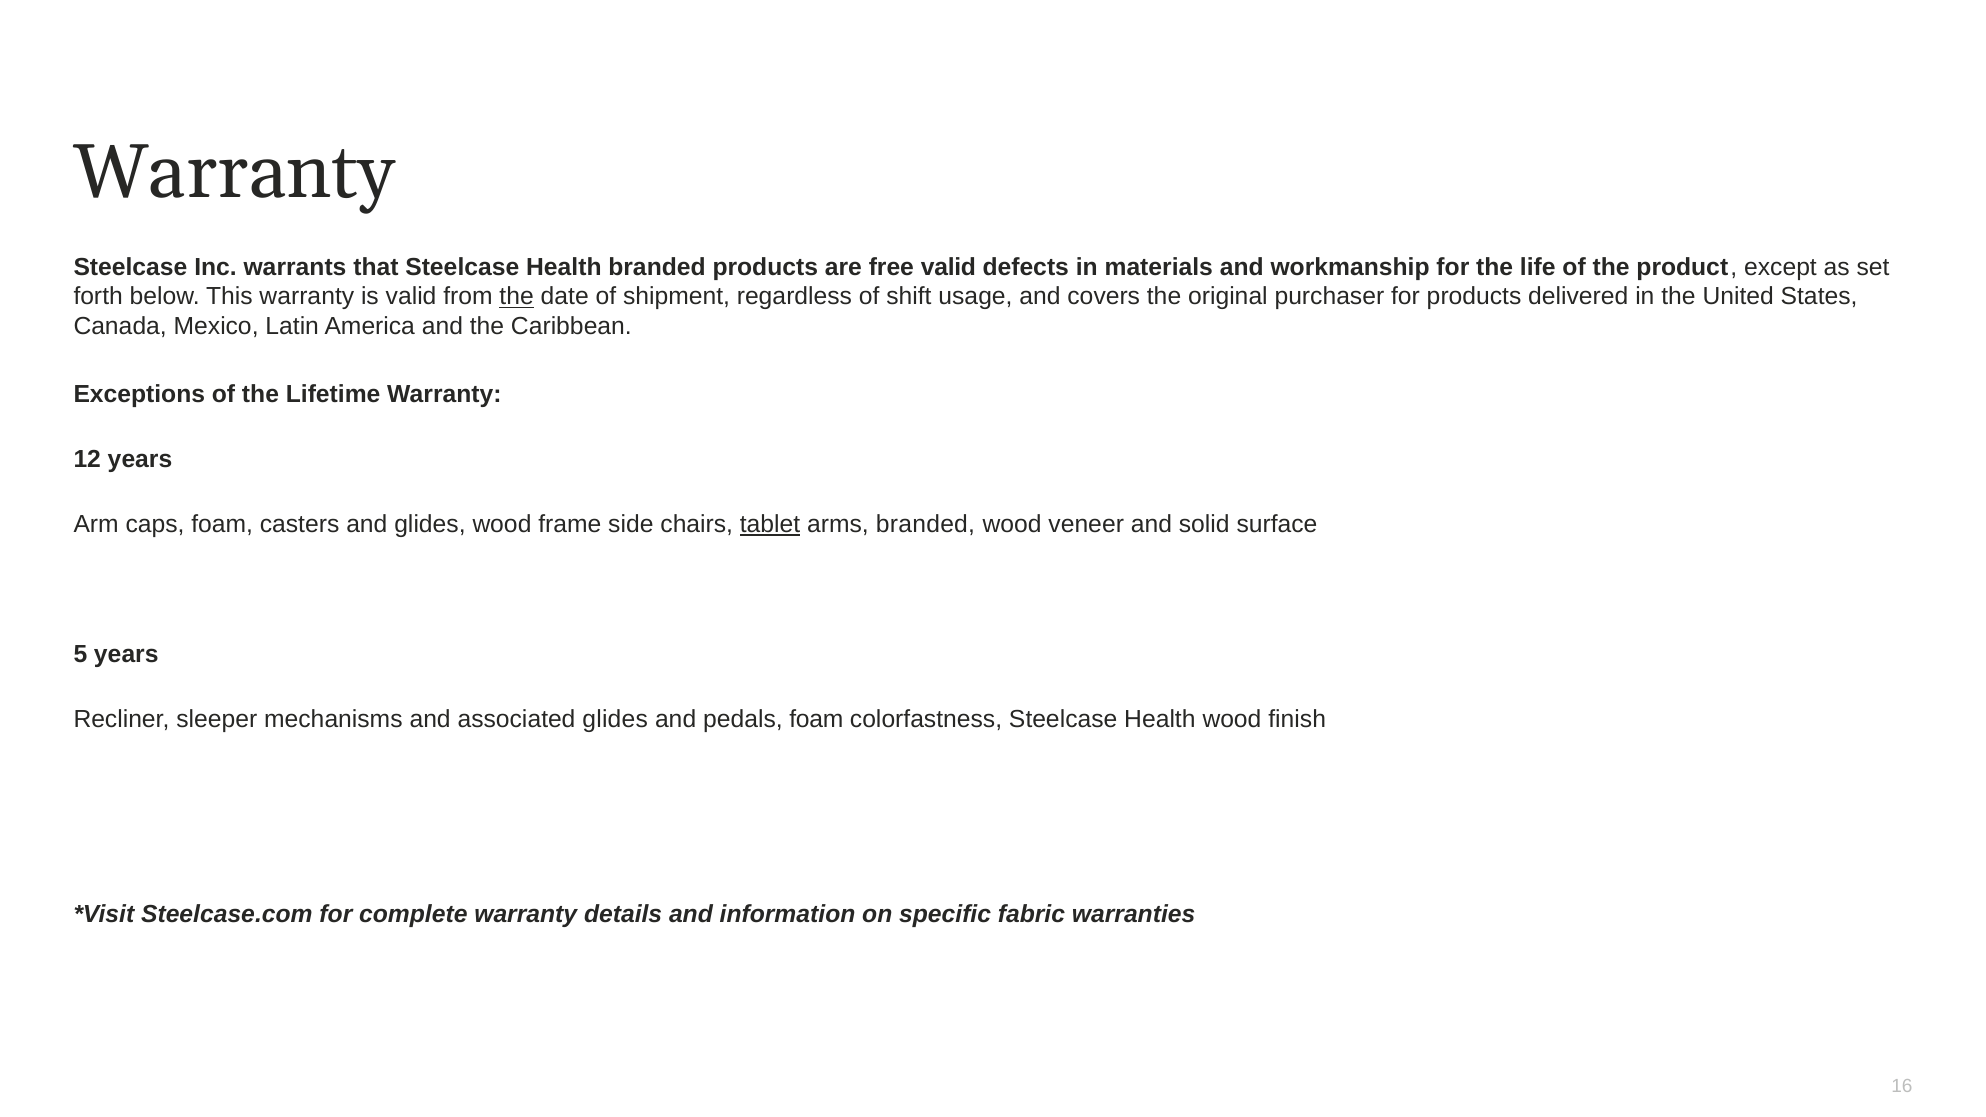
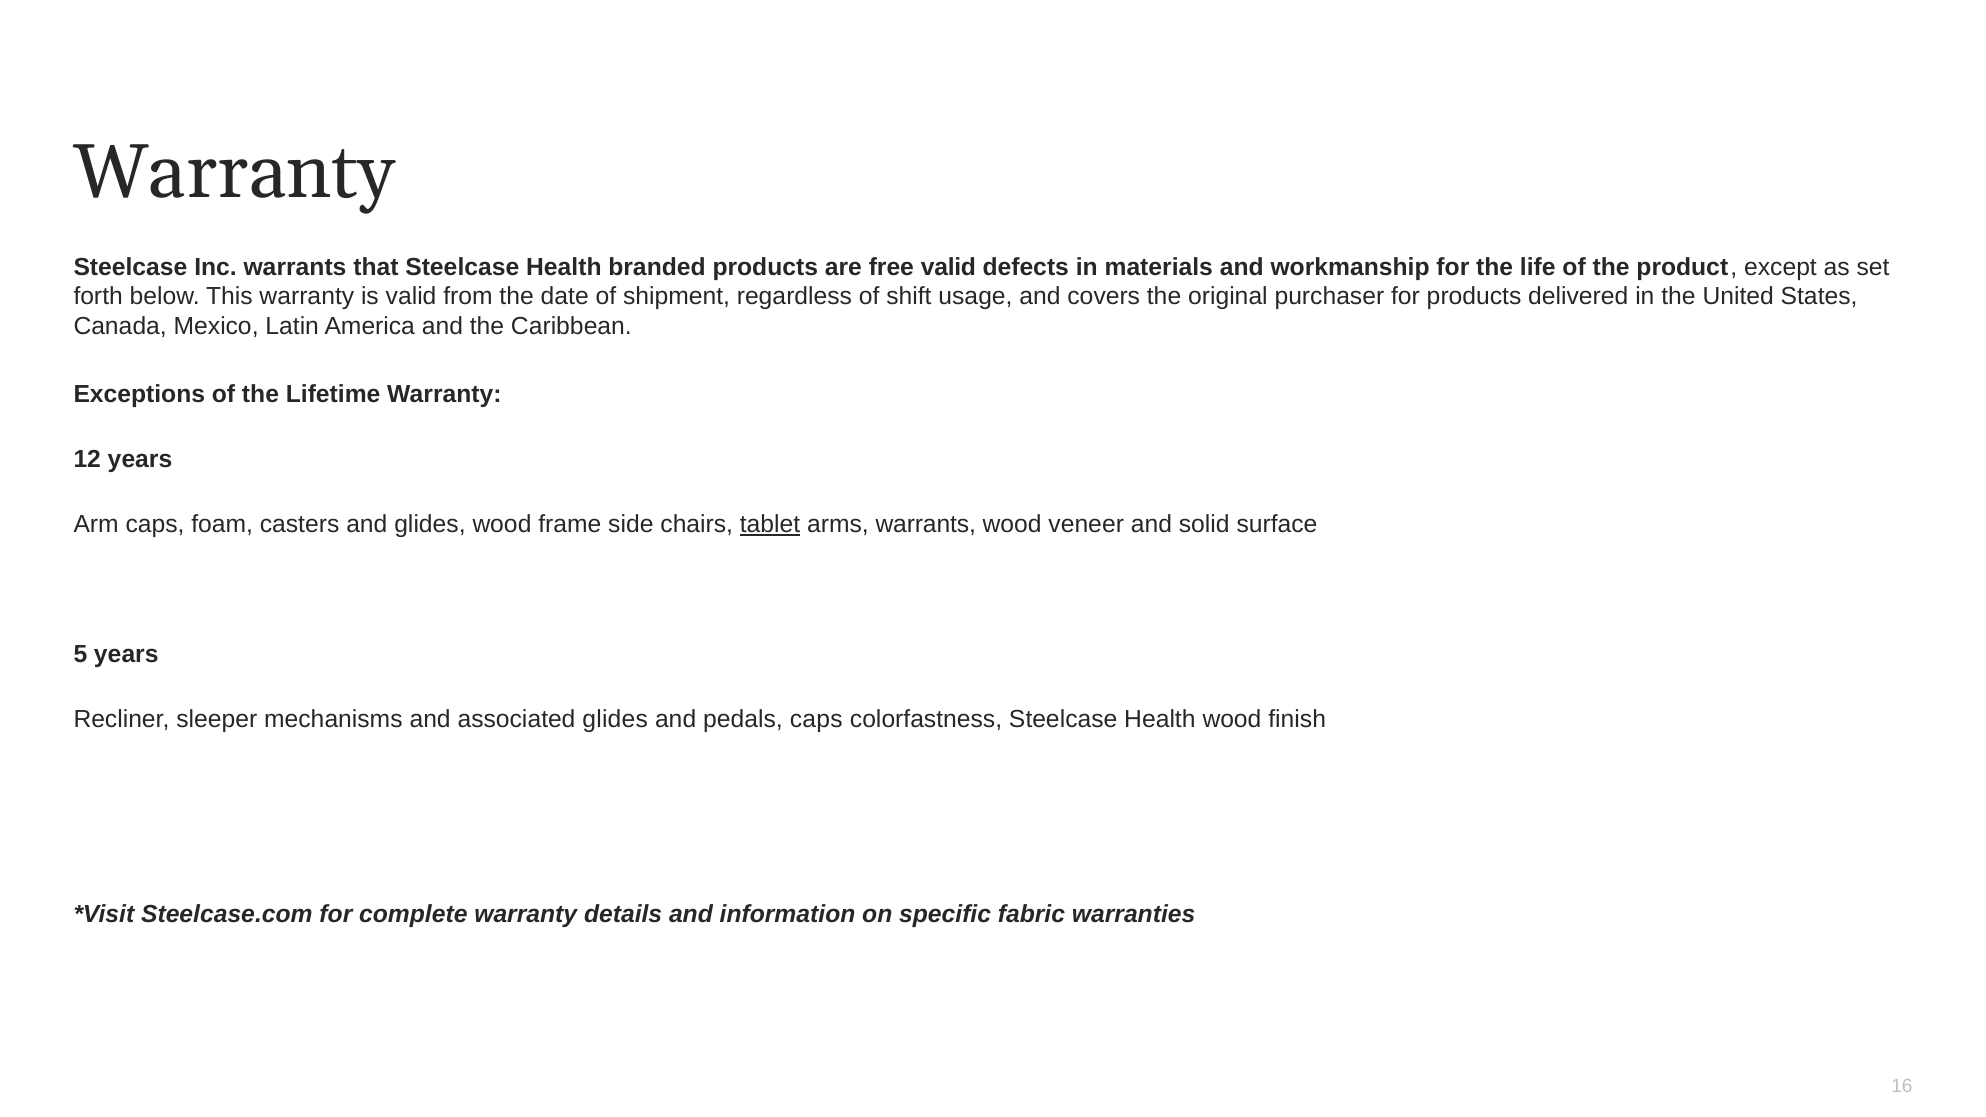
the at (517, 297) underline: present -> none
arms branded: branded -> warrants
pedals foam: foam -> caps
